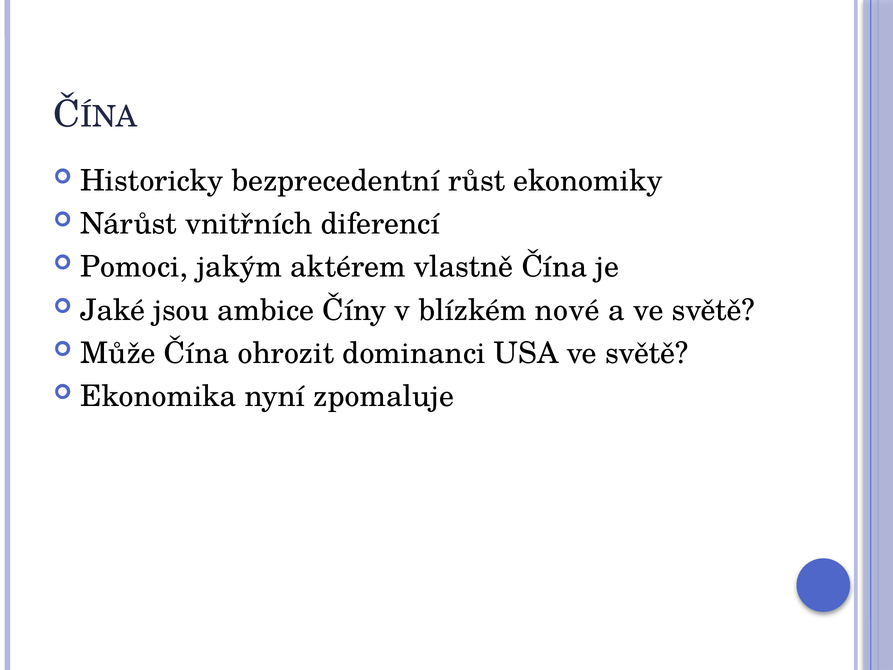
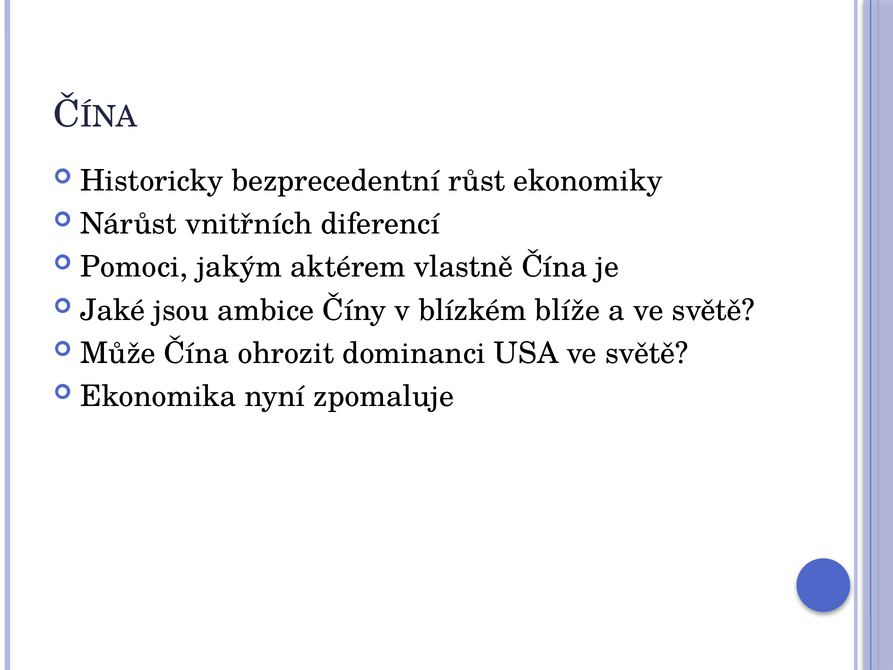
nové: nové -> blíže
